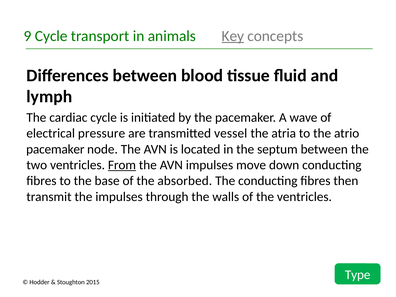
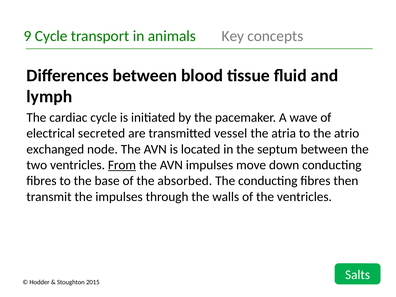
Key underline: present -> none
pressure: pressure -> secreted
pacemaker at (55, 149): pacemaker -> exchanged
Type: Type -> Salts
